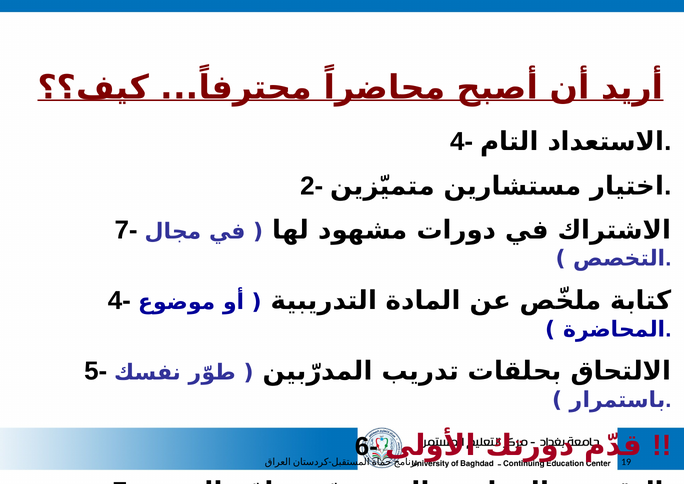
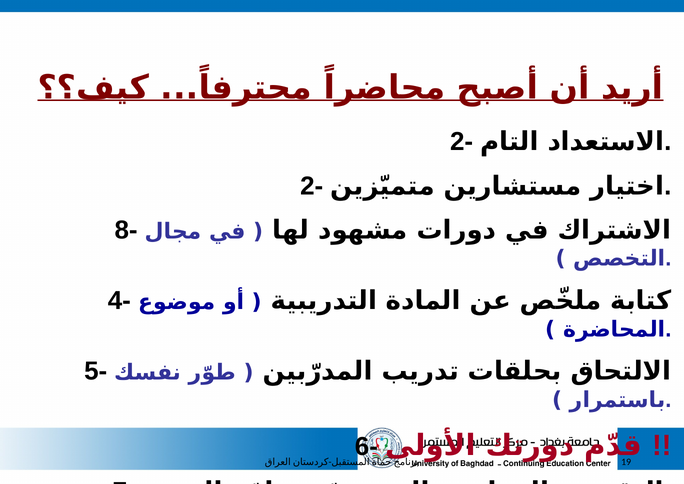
4- at (462, 142): 4- -> 2-
7- at (126, 230): 7- -> 8-
